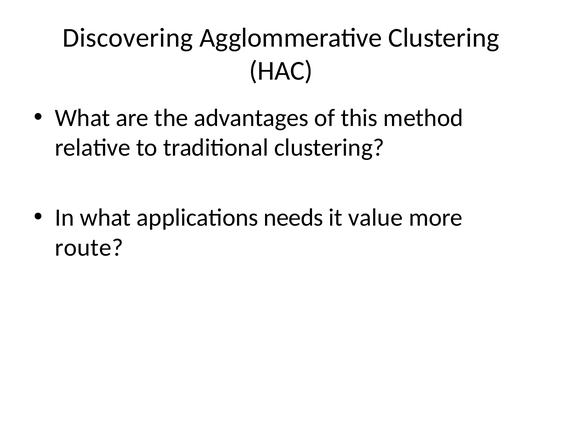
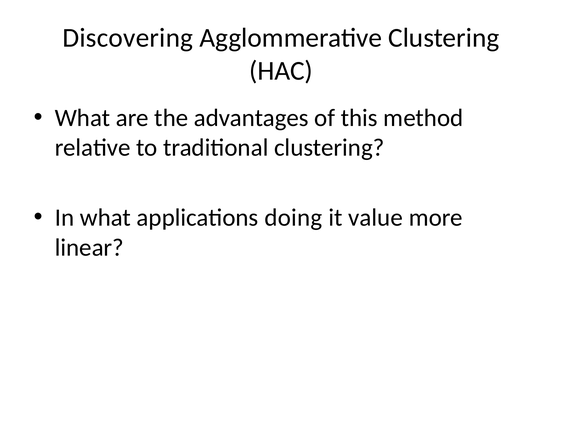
needs: needs -> doing
route: route -> linear
